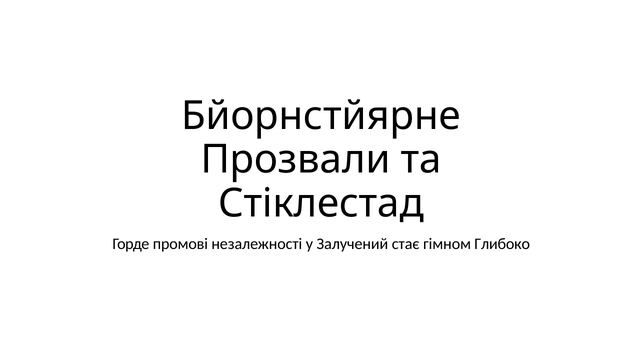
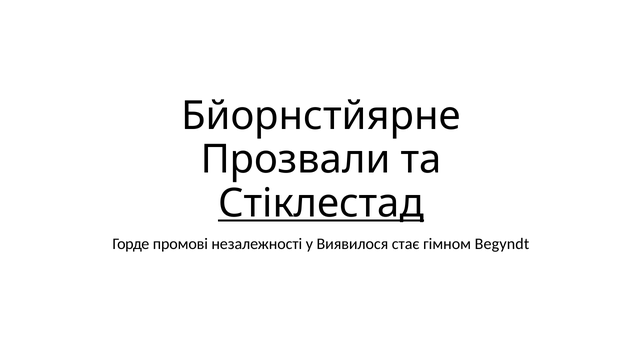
Стіклестад underline: none -> present
Залучений: Залучений -> Виявилося
Глибоко: Глибоко -> Begyndt
